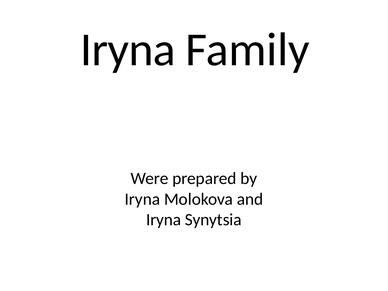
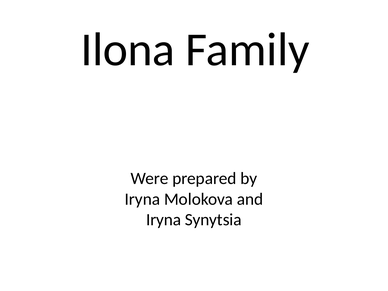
Iryna at (128, 50): Iryna -> Ilona
